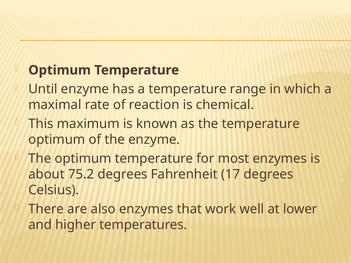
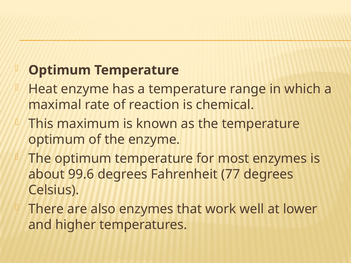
Until: Until -> Heat
75.2: 75.2 -> 99.6
17: 17 -> 77
